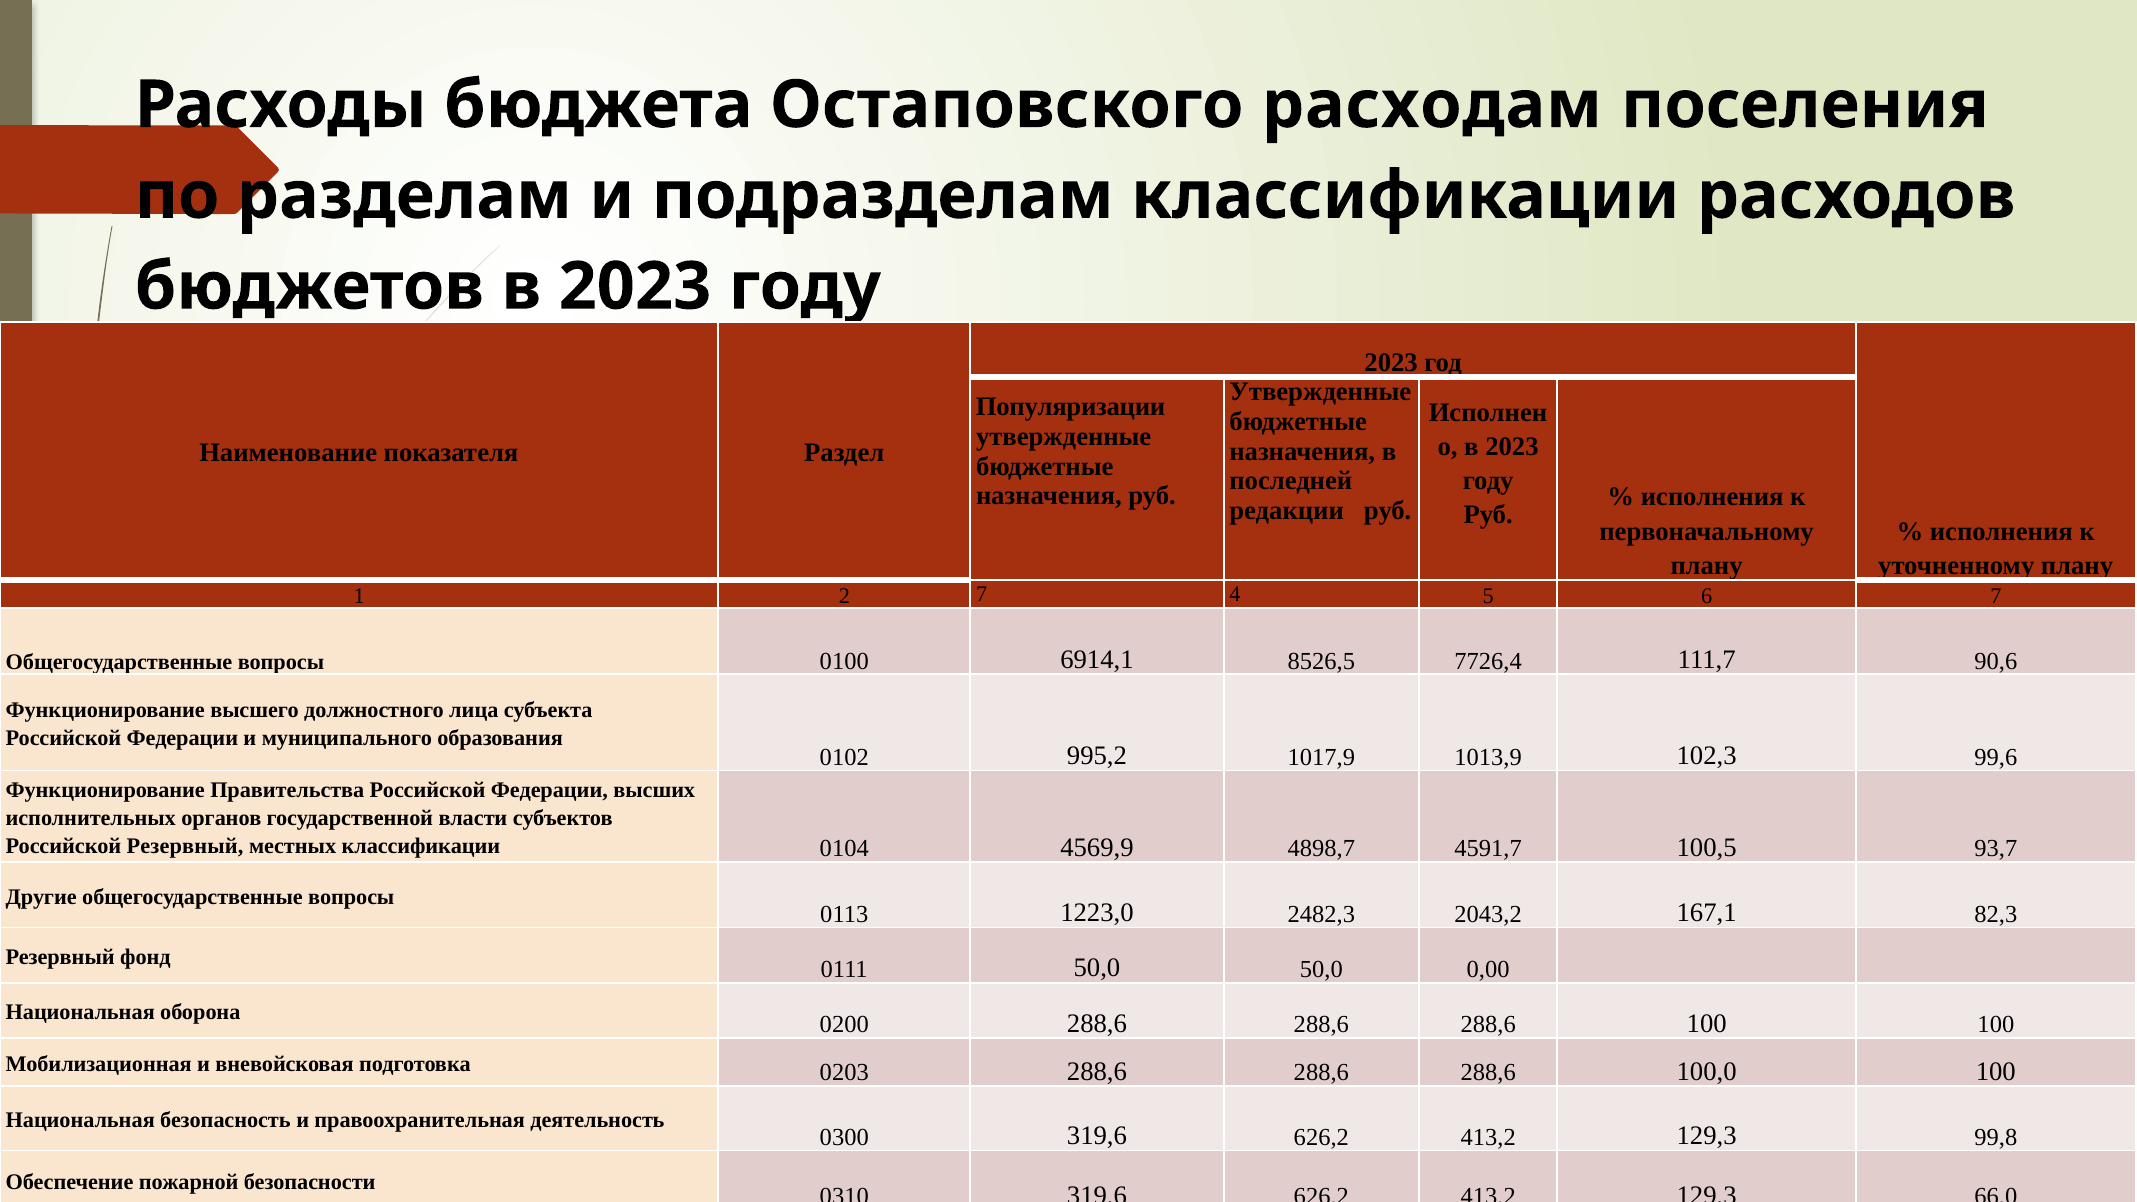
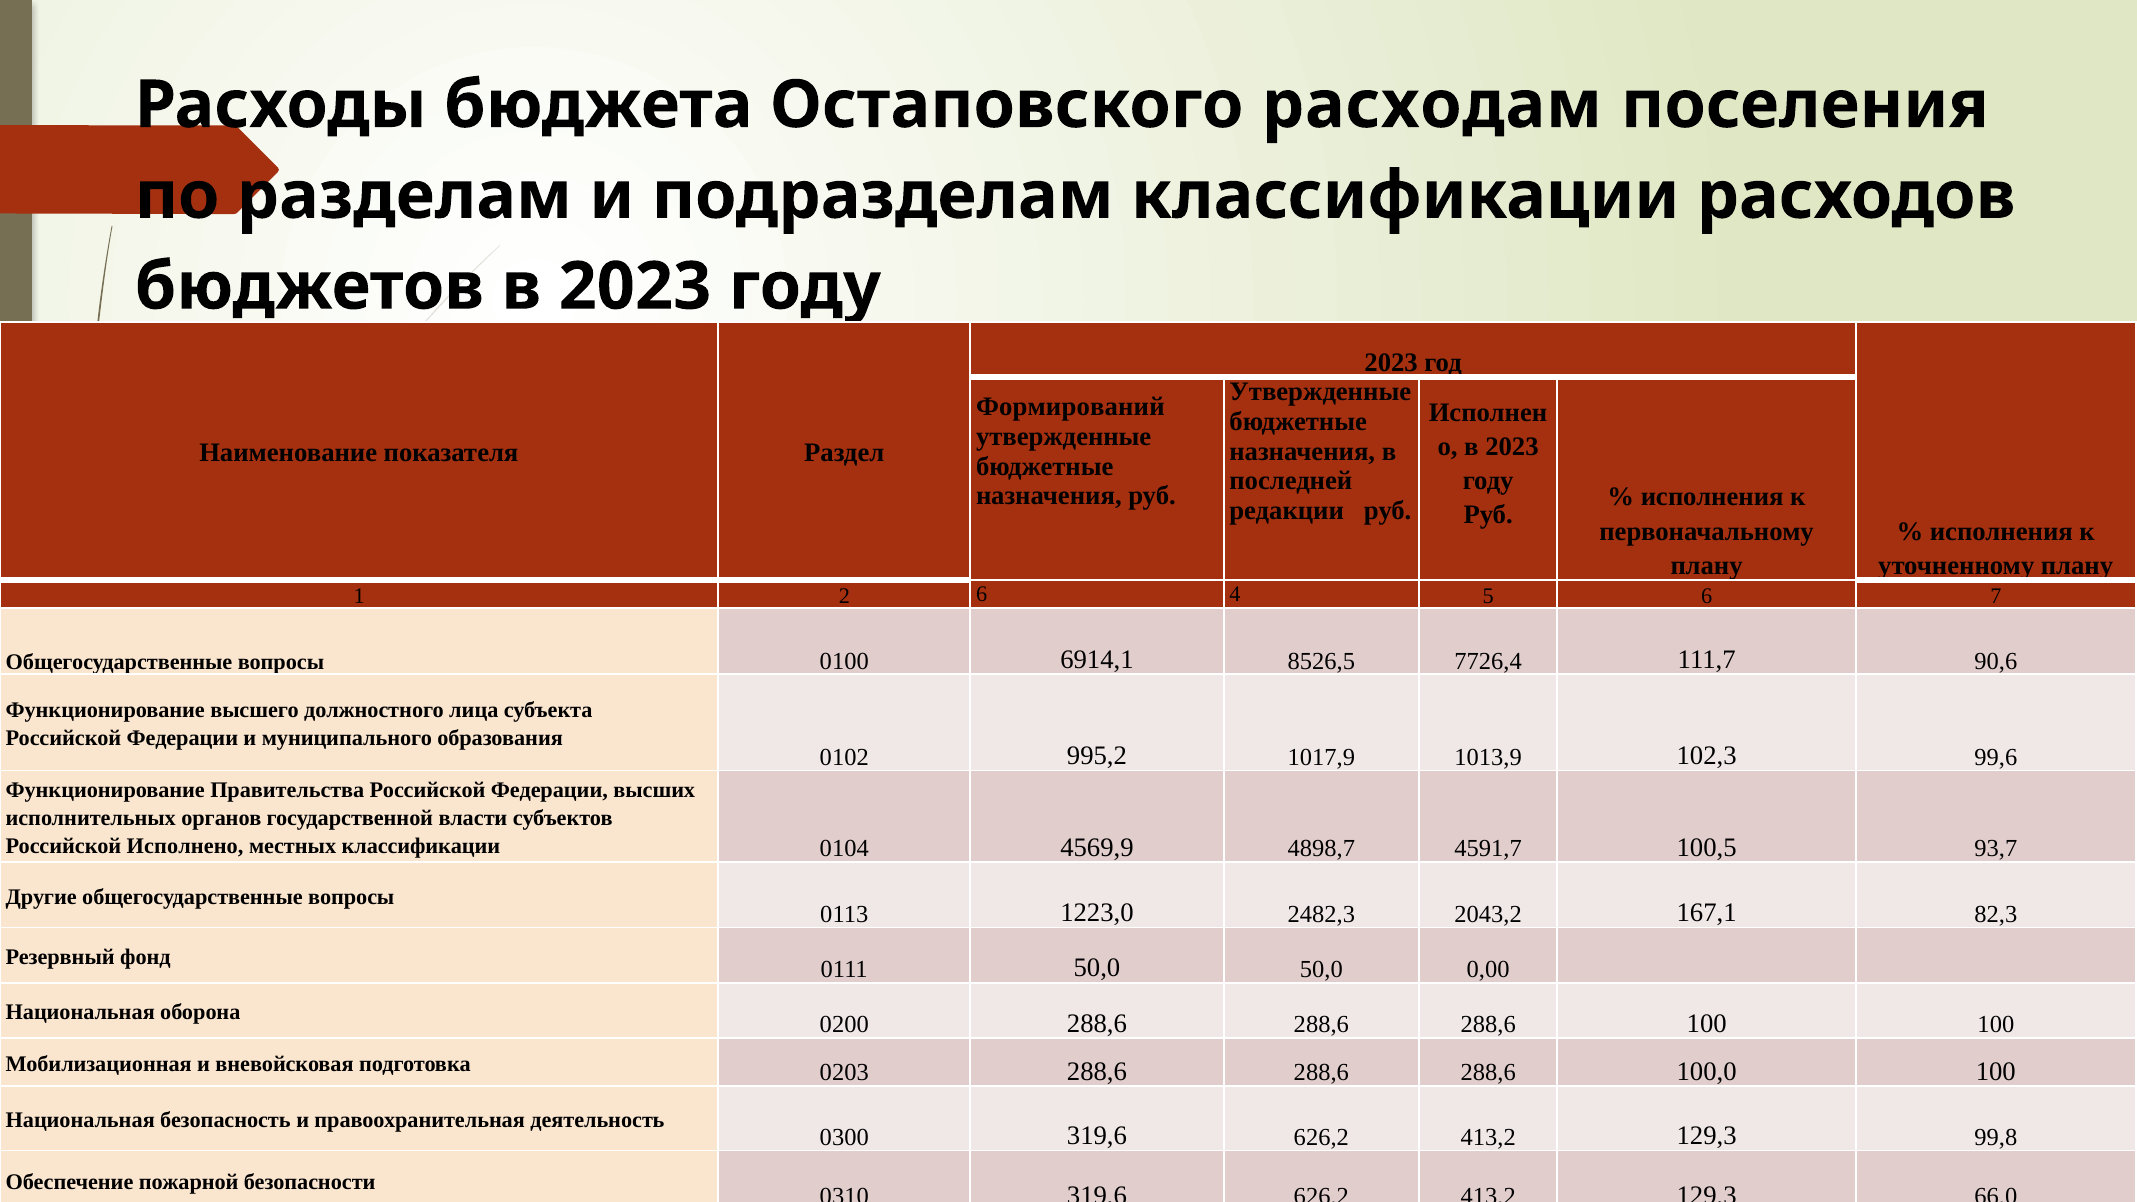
Популяризации: Популяризации -> Формирований
2 7: 7 -> 6
Российской Резервный: Резервный -> Исполнено
